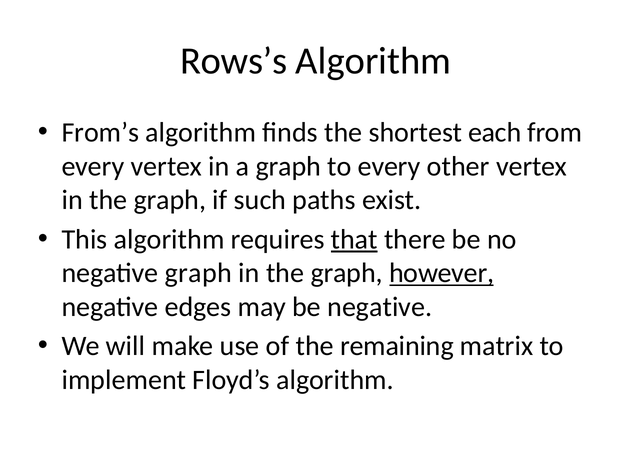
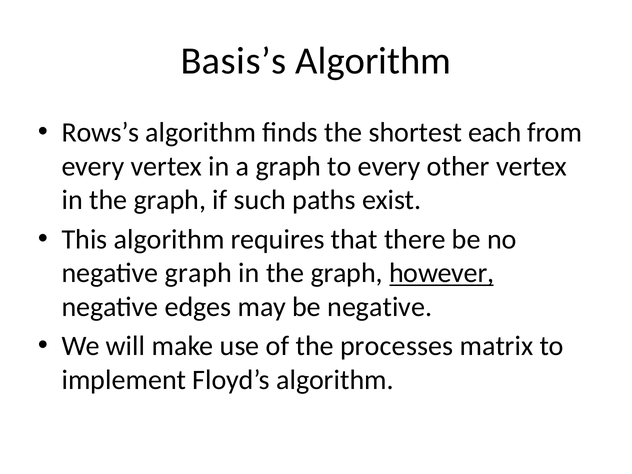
Rows’s: Rows’s -> Basis’s
From’s: From’s -> Rows’s
that underline: present -> none
remaining: remaining -> processes
